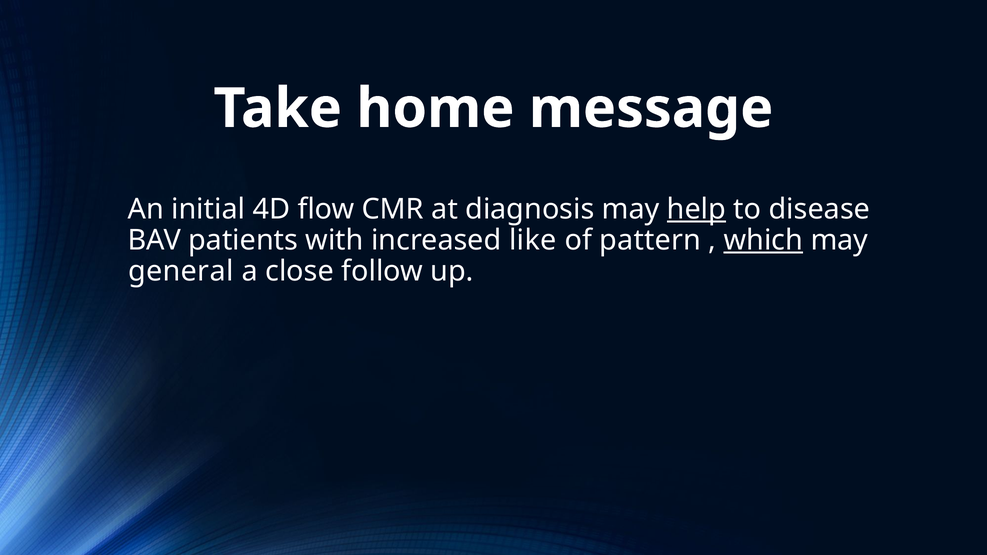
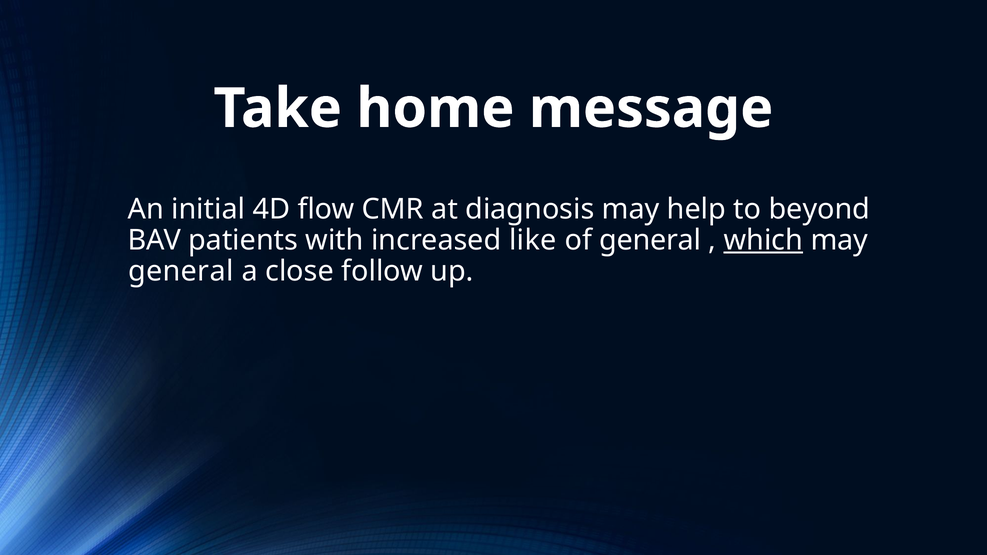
help underline: present -> none
disease: disease -> beyond
of pattern: pattern -> general
